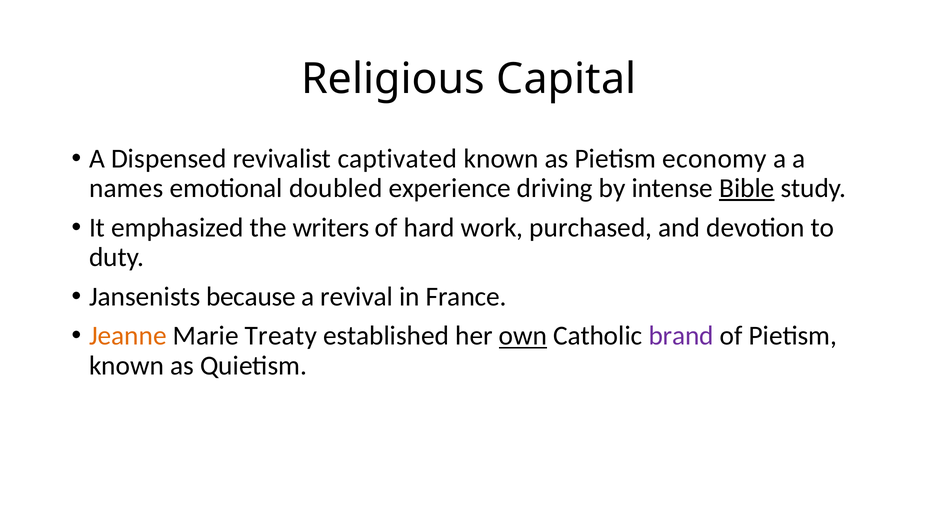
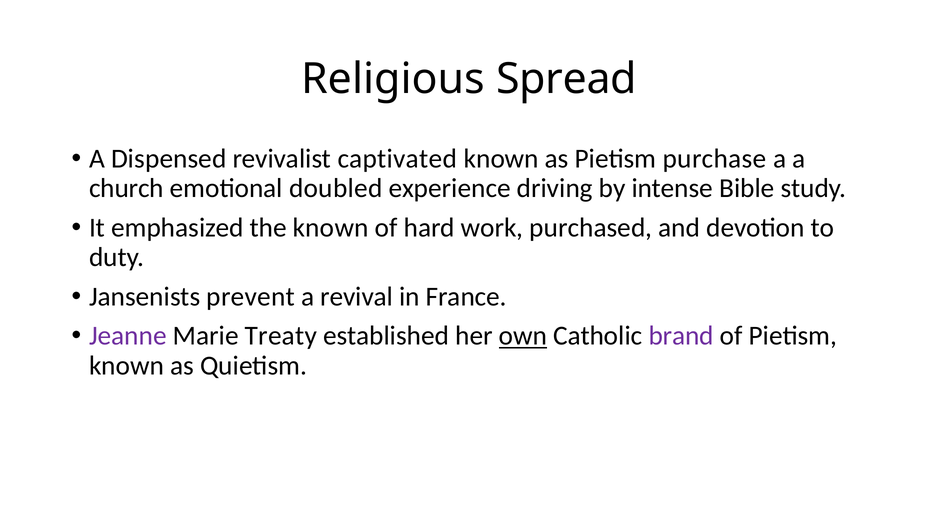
Capital: Capital -> Spread
economy: economy -> purchase
names: names -> church
Bible underline: present -> none
the writers: writers -> known
because: because -> prevent
Jeanne colour: orange -> purple
